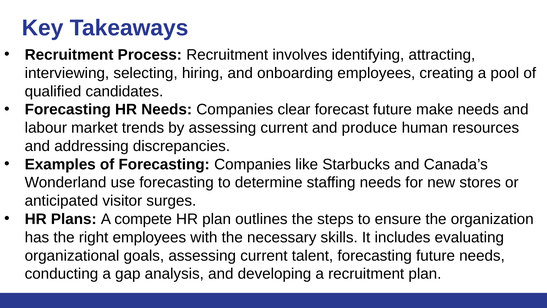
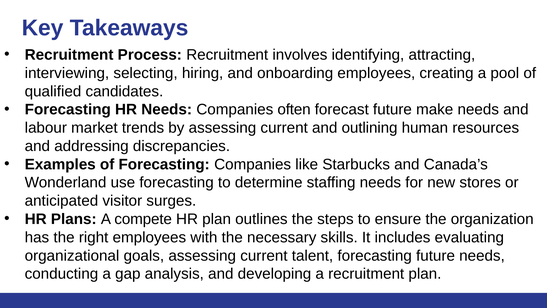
clear: clear -> often
produce: produce -> outlining
